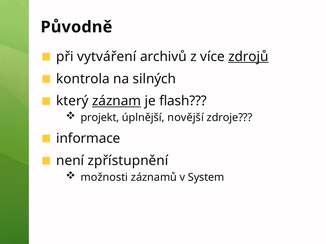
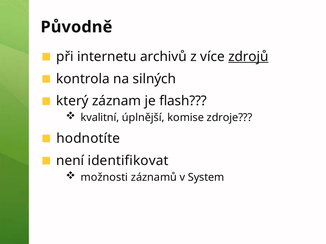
vytváření: vytváření -> internetu
záznam underline: present -> none
projekt: projekt -> kvalitní
novější: novější -> komise
informace: informace -> hodnotíte
zpřístupnění: zpřístupnění -> identifikovat
